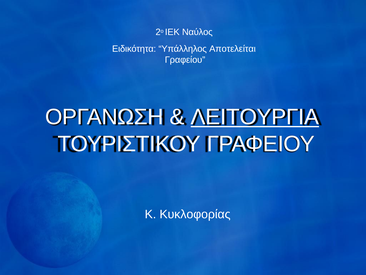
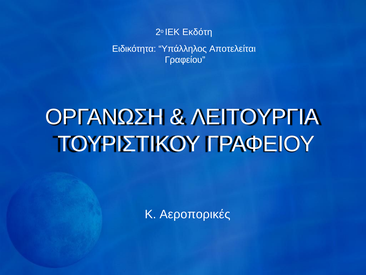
Ναύλος: Ναύλος -> Εκδότη
ΛΕΙΤΟΥΡΓΙΑ underline: present -> none
Κυκλοφορίας: Κυκλοφορίας -> Αεροπορικές
